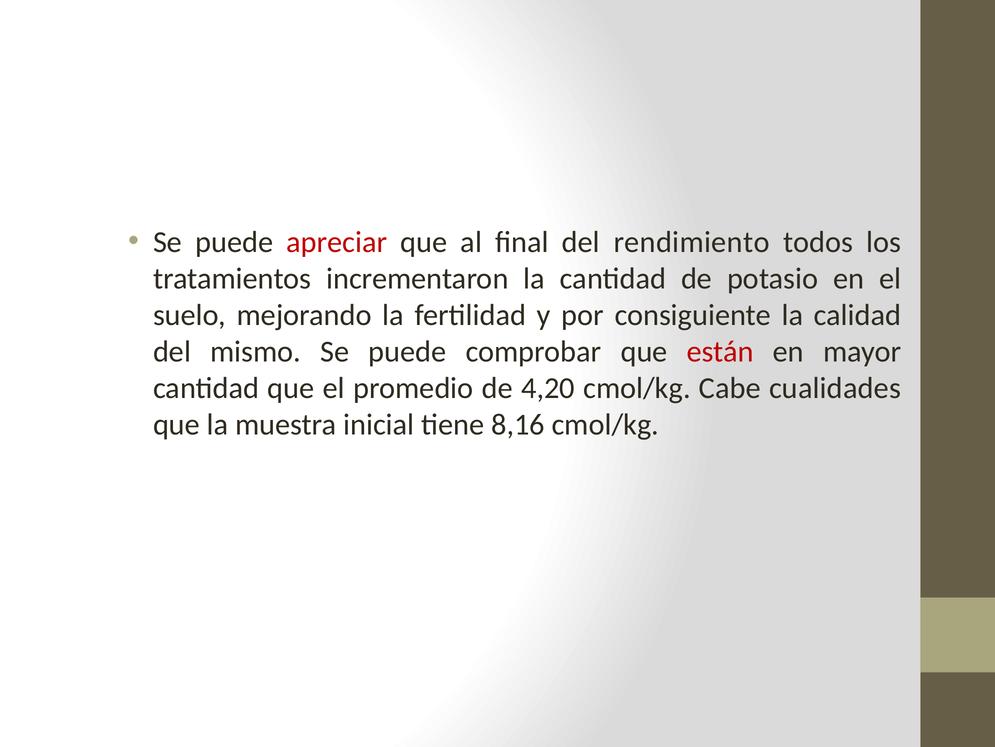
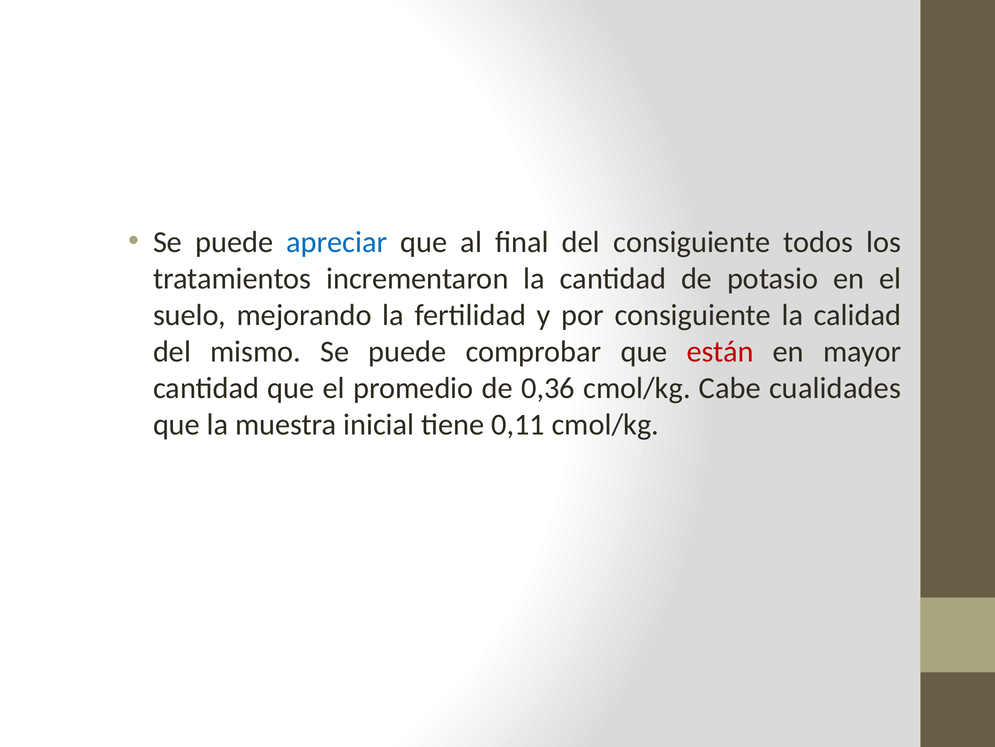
apreciar colour: red -> blue
del rendimiento: rendimiento -> consiguiente
4,20: 4,20 -> 0,36
8,16: 8,16 -> 0,11
